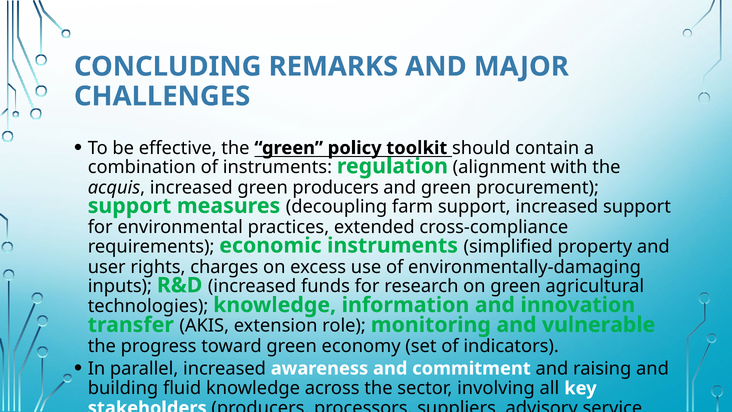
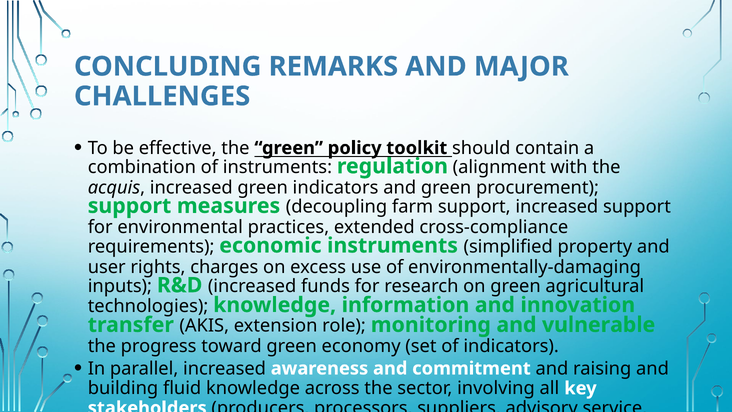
green producers: producers -> indicators
